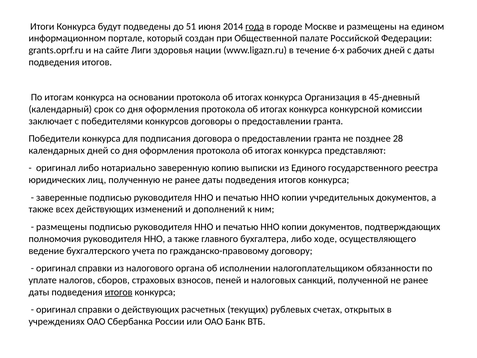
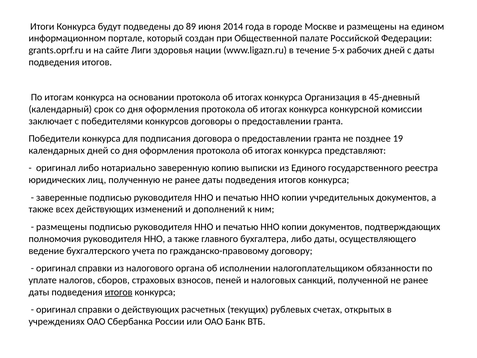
51: 51 -> 89
года underline: present -> none
6-х: 6-х -> 5-х
28: 28 -> 19
либо ходе: ходе -> даты
